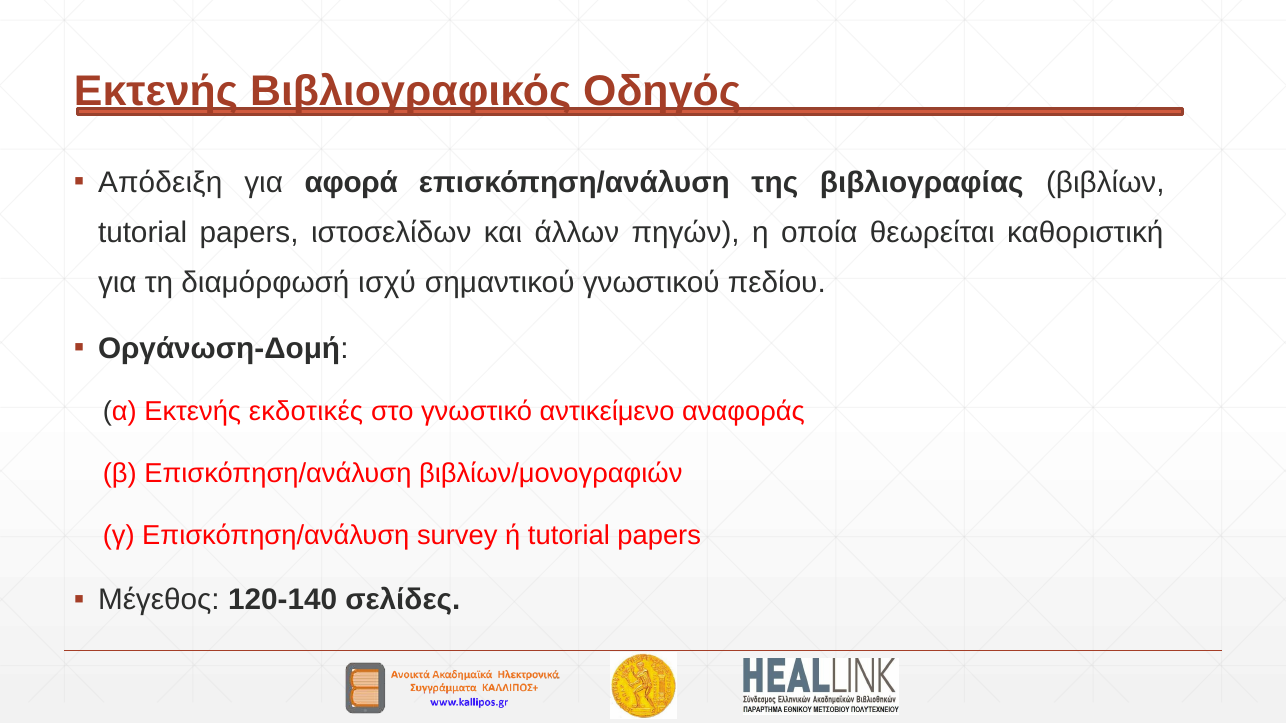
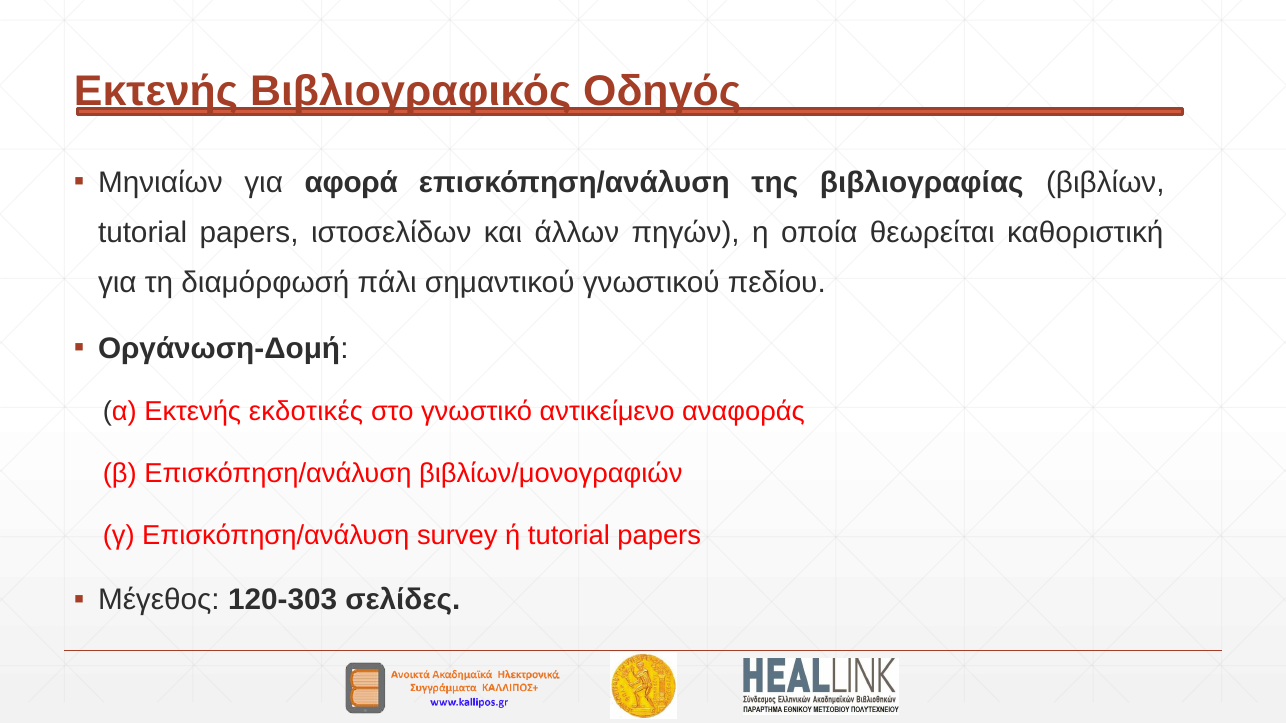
Απόδειξη: Απόδειξη -> Μηνιαίων
ισχύ: ισχύ -> πάλι
120-140: 120-140 -> 120-303
